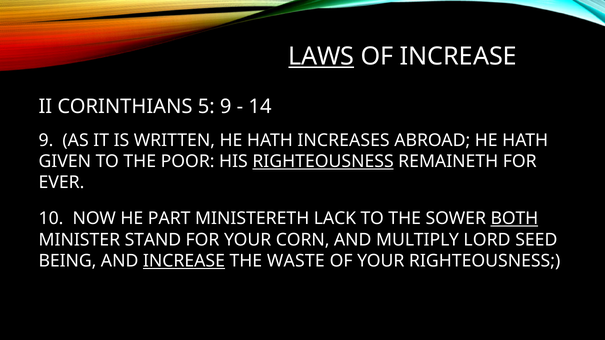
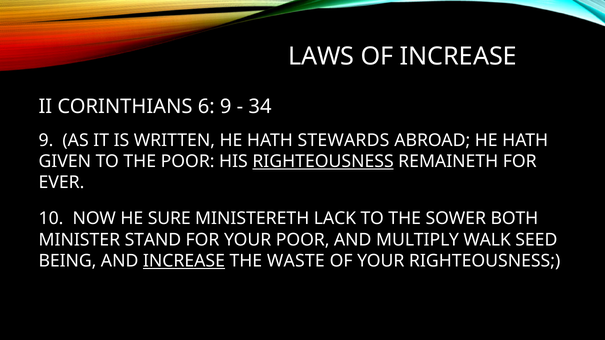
LAWS underline: present -> none
5: 5 -> 6
14: 14 -> 34
INCREASES: INCREASES -> STEWARDS
PART: PART -> SURE
BOTH underline: present -> none
YOUR CORN: CORN -> POOR
LORD: LORD -> WALK
